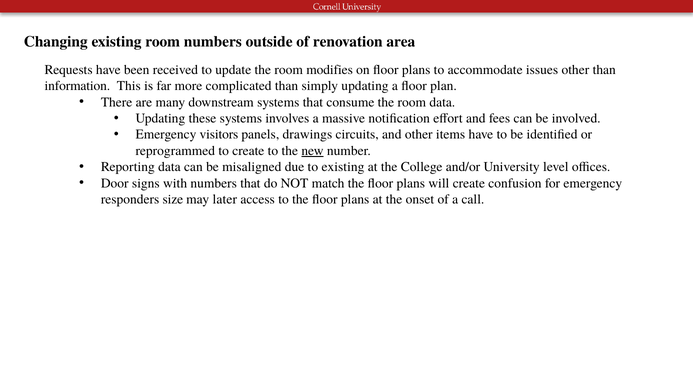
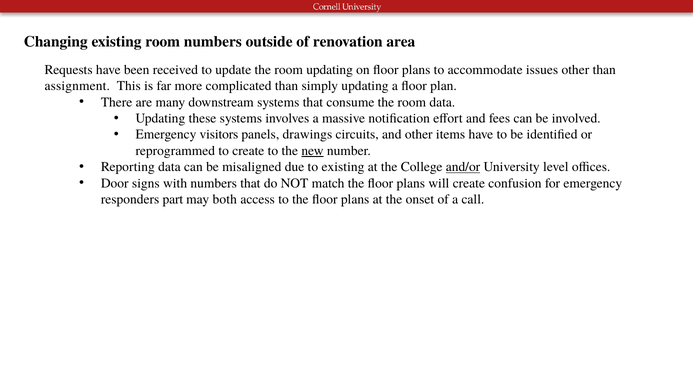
room modifies: modifies -> updating
information: information -> assignment
and/or underline: none -> present
size: size -> part
later: later -> both
